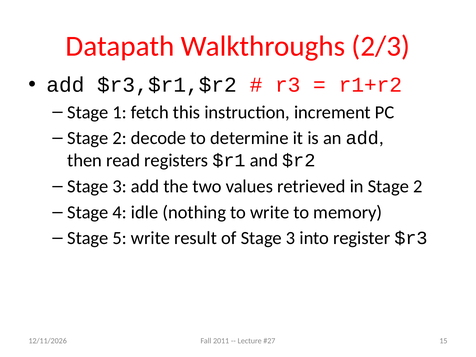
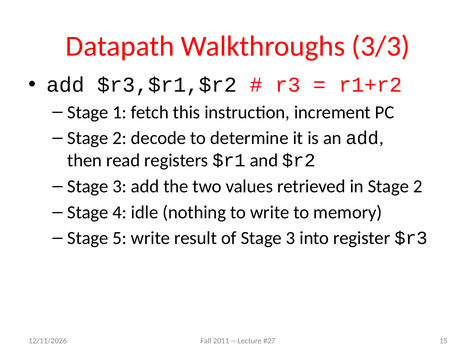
2/3: 2/3 -> 3/3
